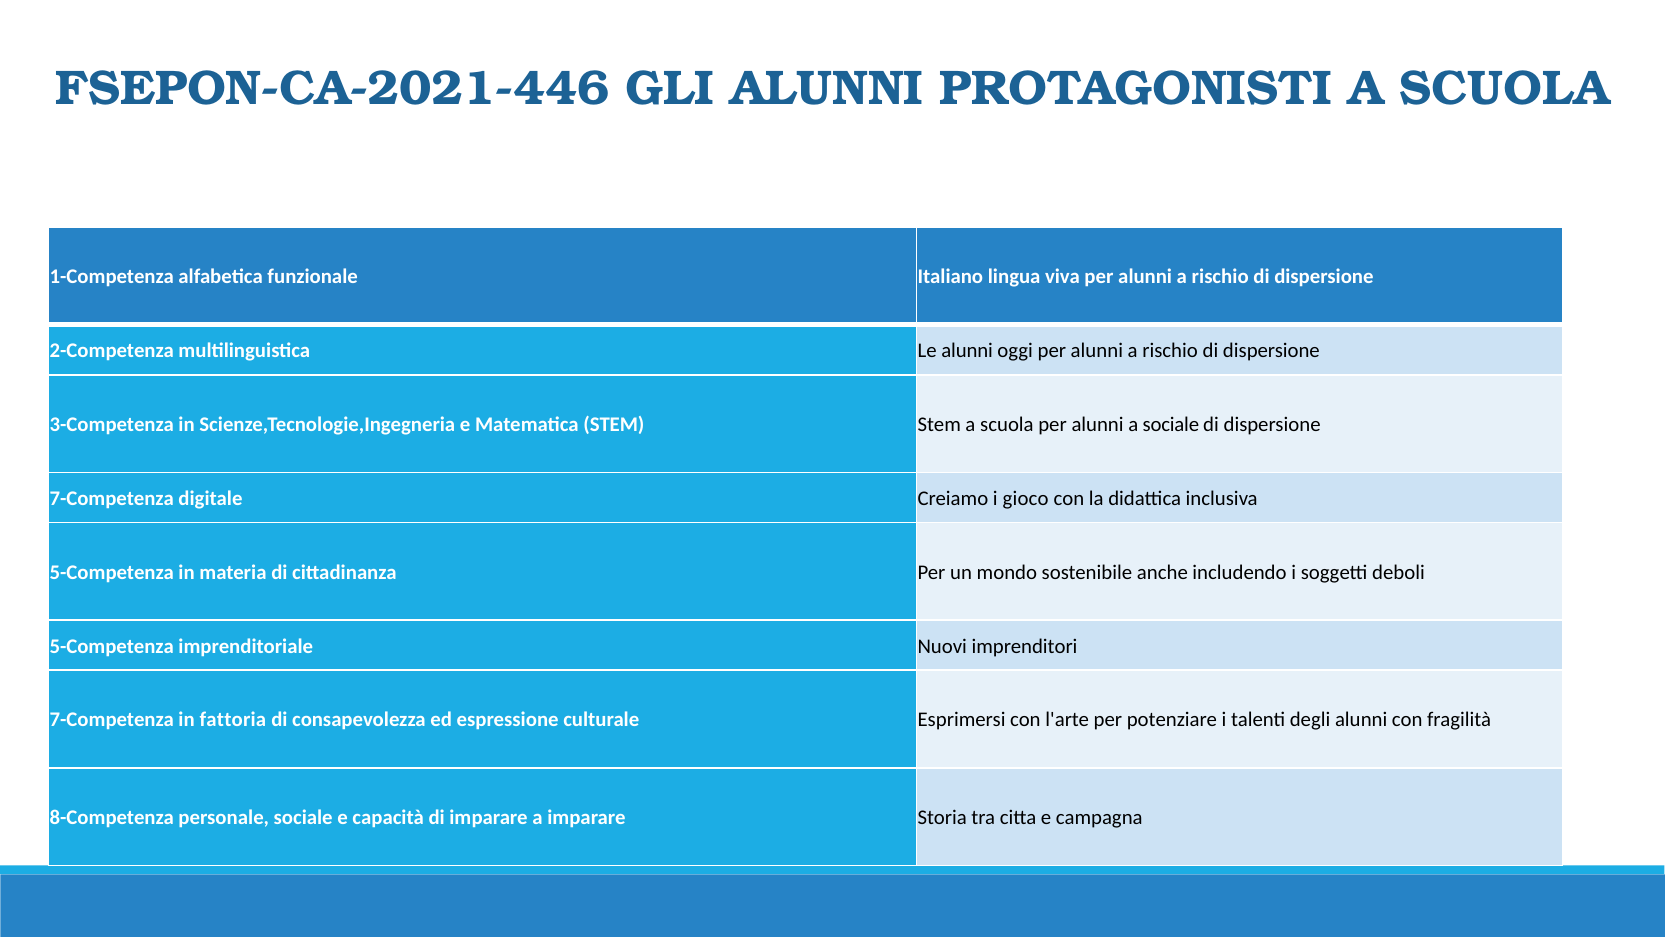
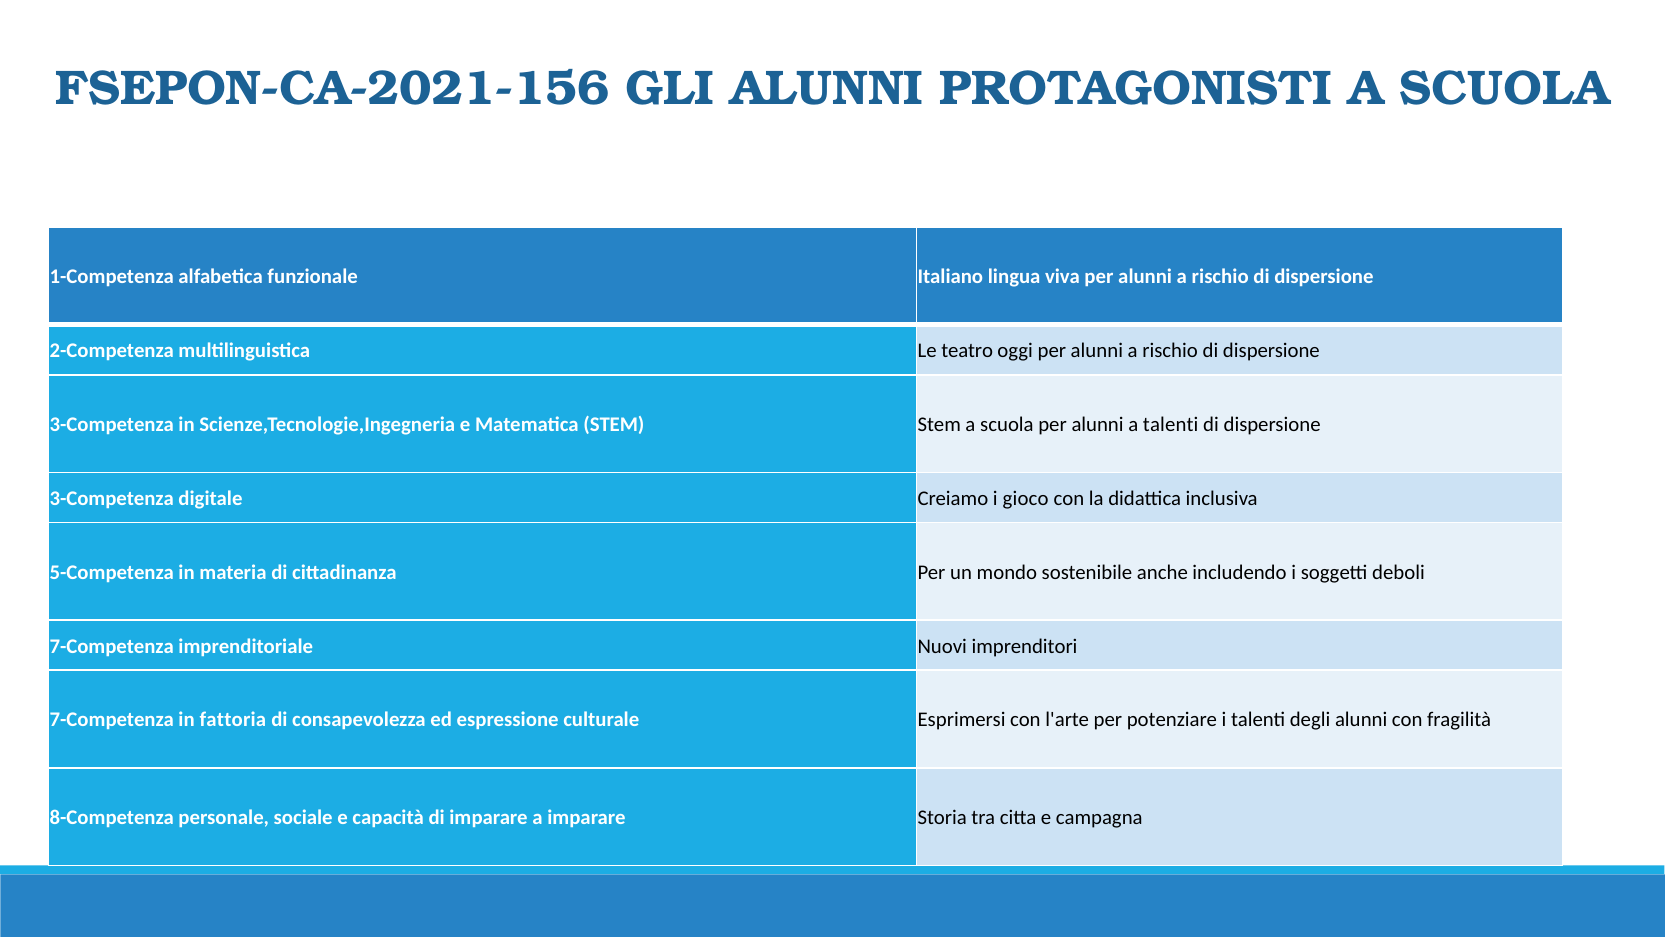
FSEPON-CA-2021-446: FSEPON-CA-2021-446 -> FSEPON-CA-2021-156
Le alunni: alunni -> teatro
a sociale: sociale -> talenti
7-Competenza at (112, 498): 7-Competenza -> 3-Competenza
5-Competenza at (112, 646): 5-Competenza -> 7-Competenza
